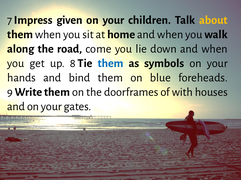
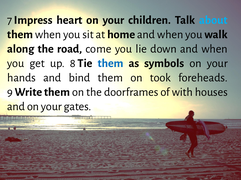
given: given -> heart
about colour: yellow -> light blue
blue: blue -> took
